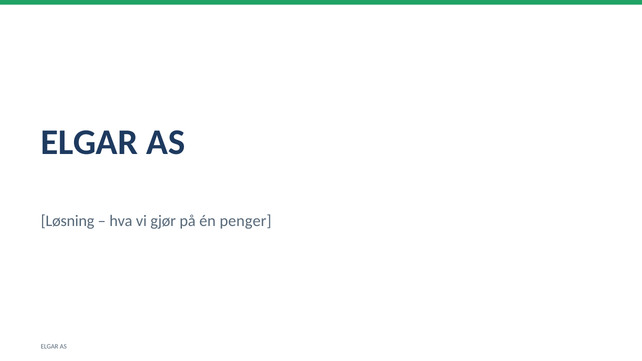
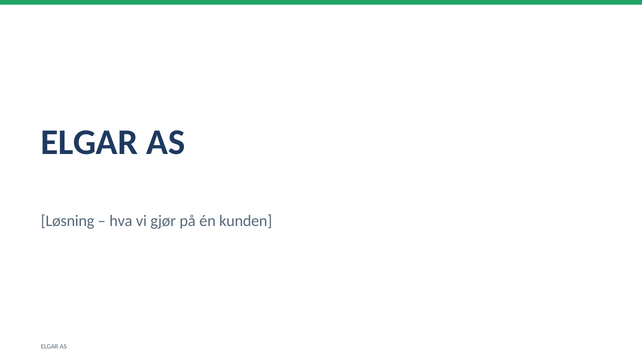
penger: penger -> kunden
